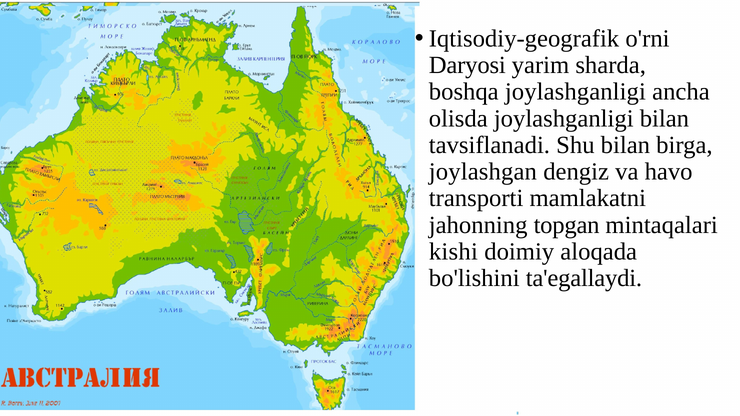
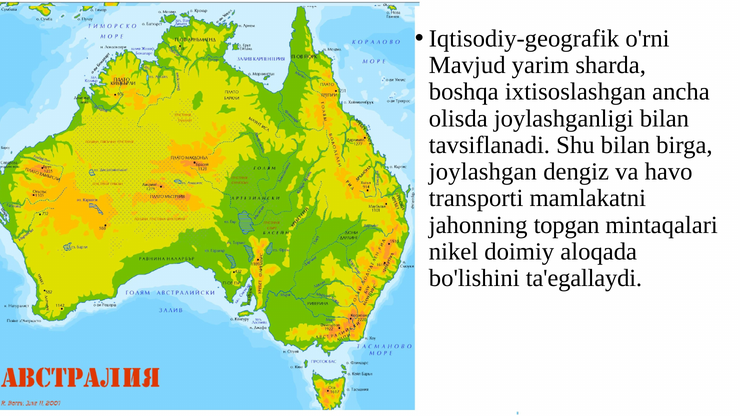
Daryosi: Daryosi -> Mavjud
boshqa joylashganligi: joylashganligi -> ixtisoslashgan
kishi: kishi -> nikel
